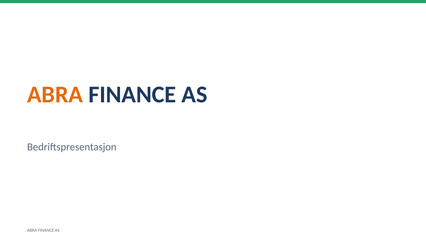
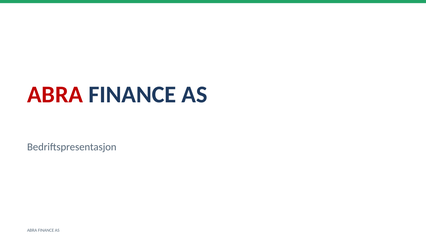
ABRA at (55, 94) colour: orange -> red
